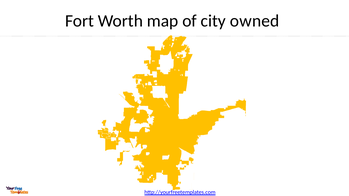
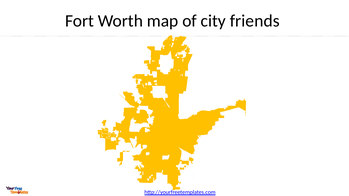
owned: owned -> friends
